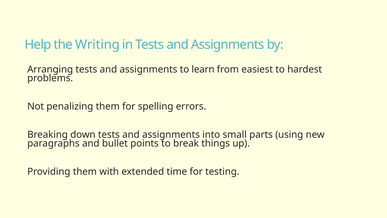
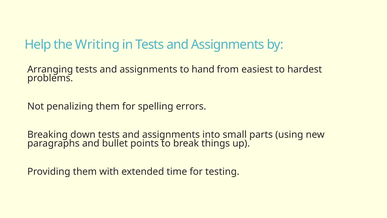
learn: learn -> hand
